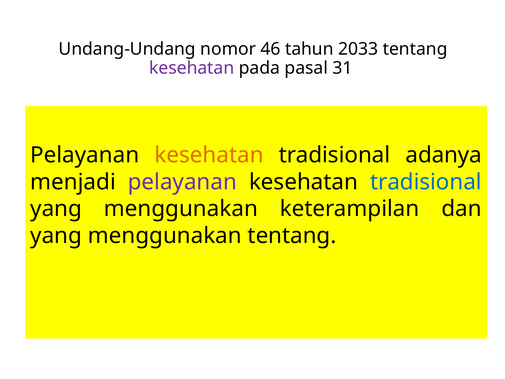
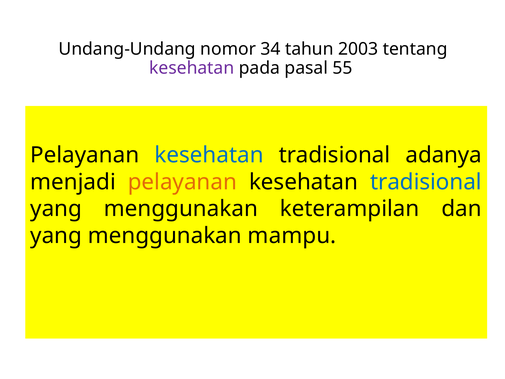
46: 46 -> 34
2033: 2033 -> 2003
31: 31 -> 55
kesehatan at (209, 155) colour: orange -> blue
pelayanan at (182, 182) colour: purple -> orange
menggunakan tentang: tentang -> mampu
